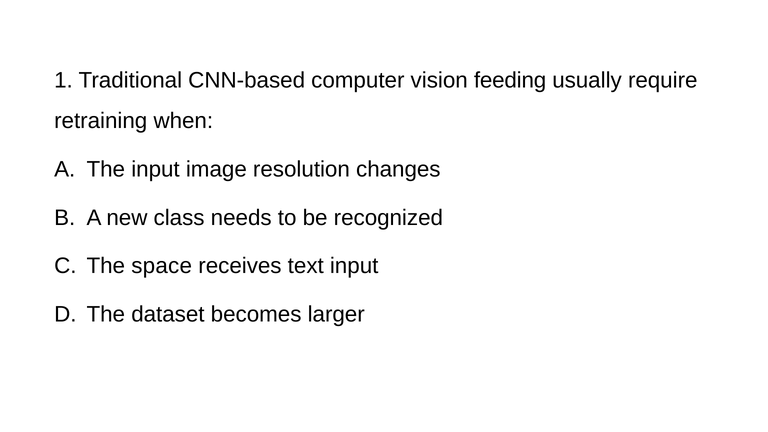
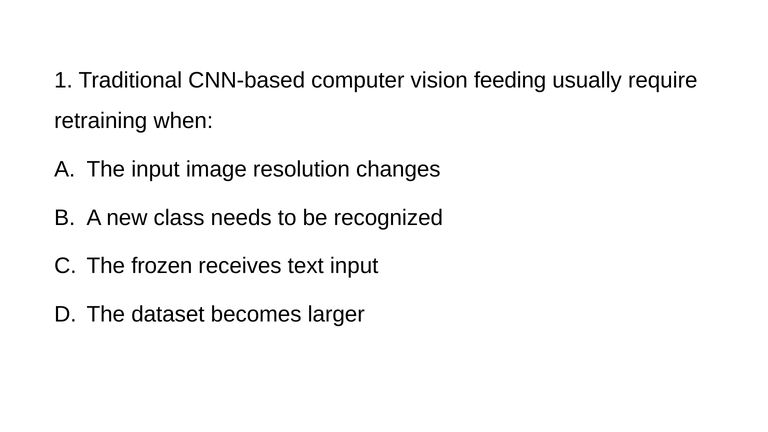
space: space -> frozen
